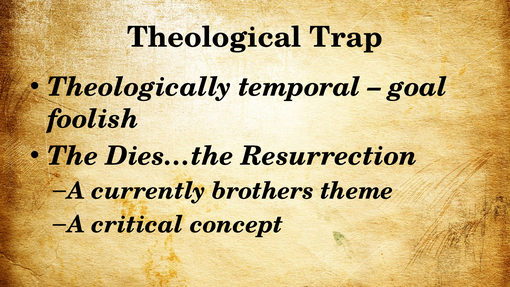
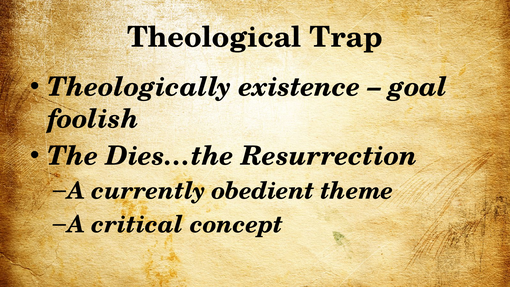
temporal: temporal -> existence
brothers: brothers -> obedient
